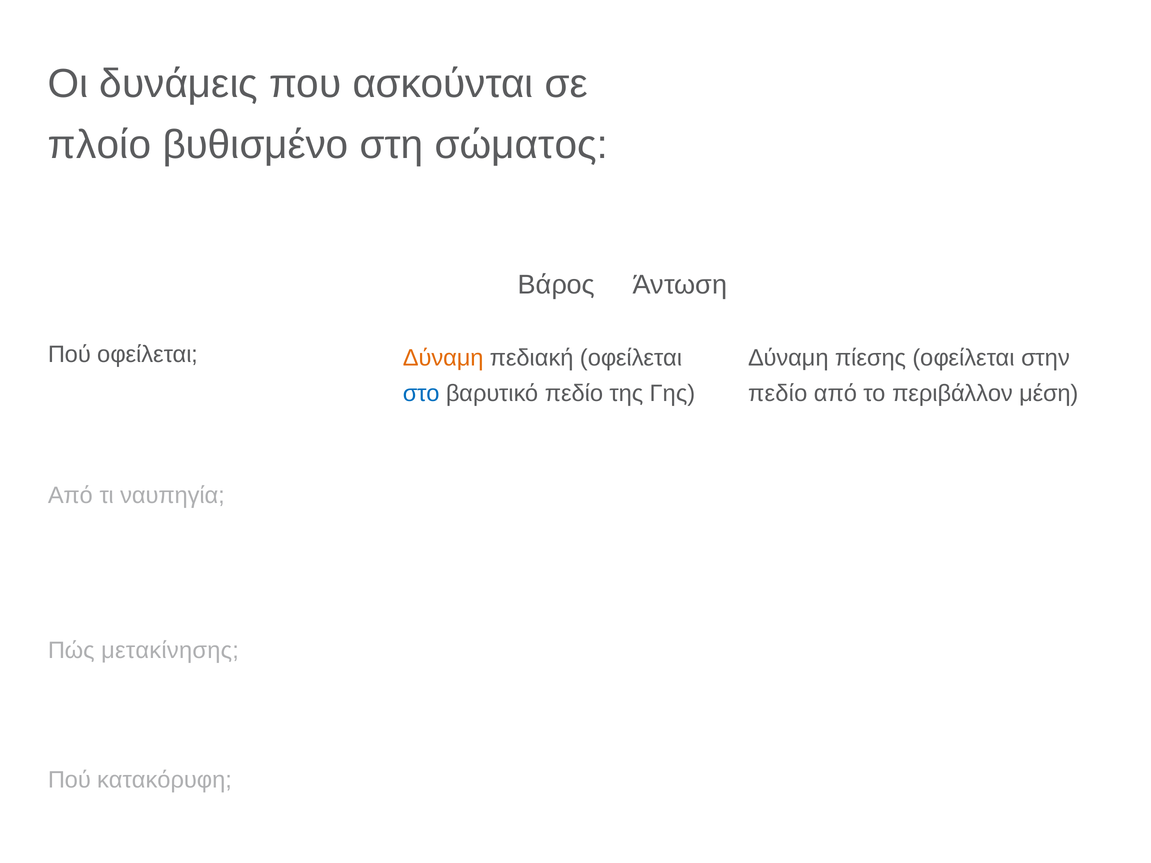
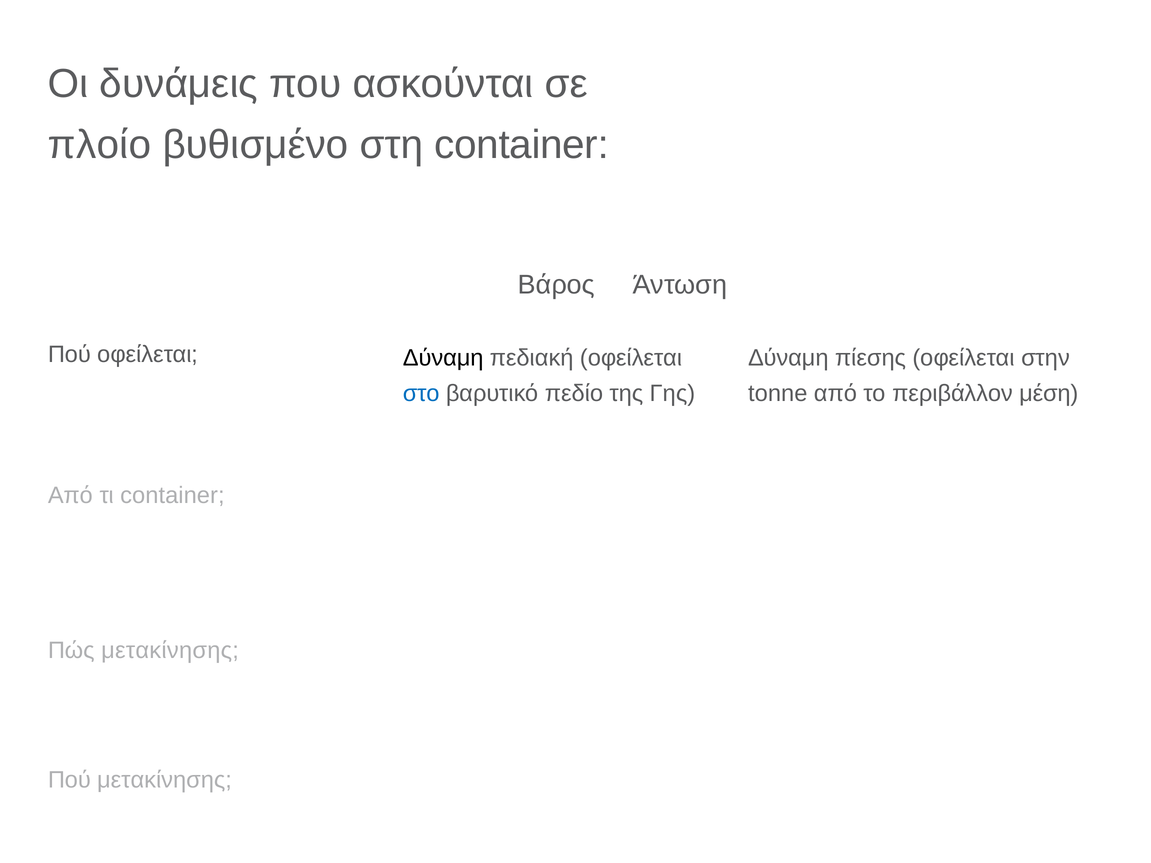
στη σώματος: σώματος -> container
Δύναμη at (443, 358) colour: orange -> black
Γης πεδίο: πεδίο -> tonne
τι ναυπηγία: ναυπηγία -> container
Πού κατακόρυφη: κατακόρυφη -> μετακίνησης
